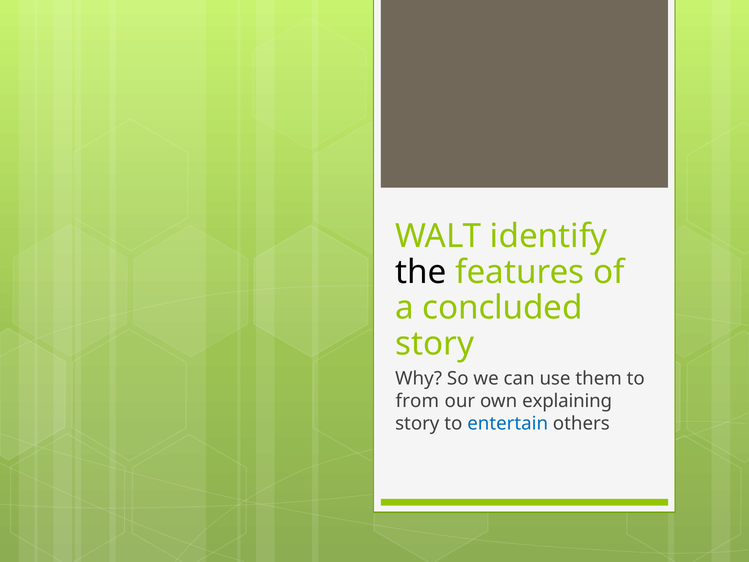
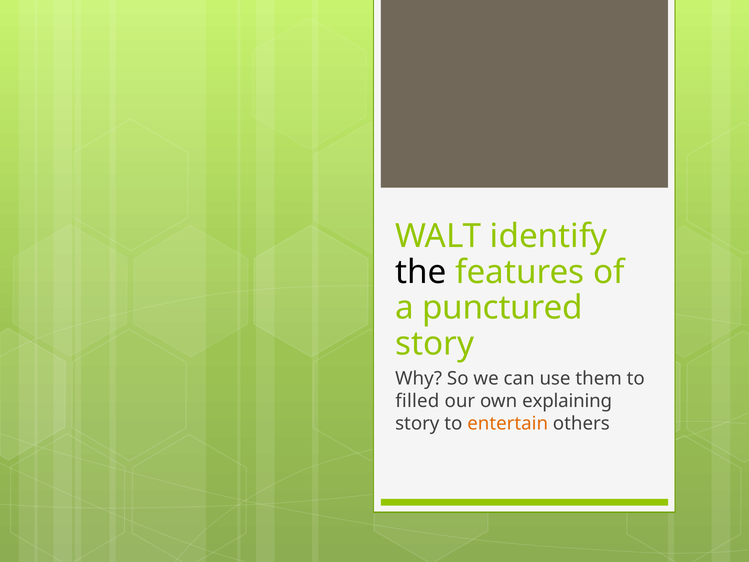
concluded: concluded -> punctured
from: from -> filled
entertain colour: blue -> orange
